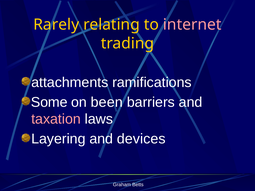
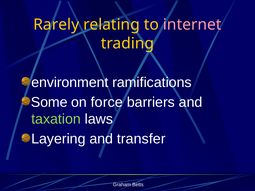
attachments: attachments -> environment
been: been -> force
taxation colour: pink -> light green
devices: devices -> transfer
